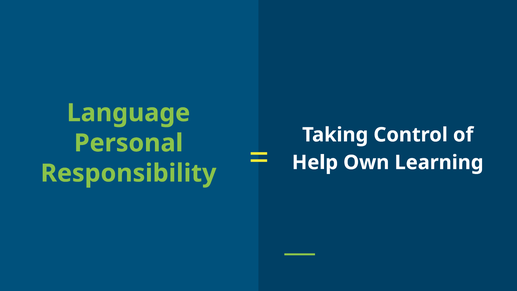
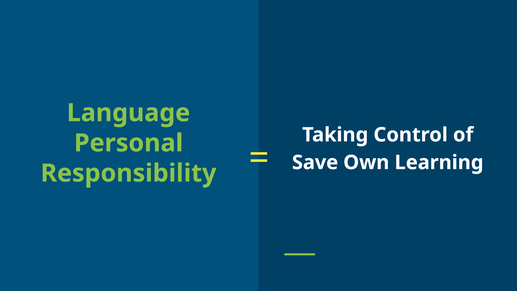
Help: Help -> Save
